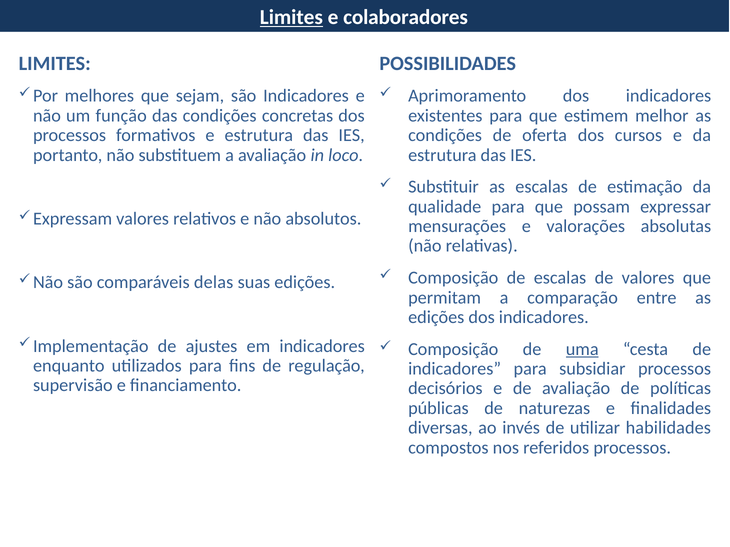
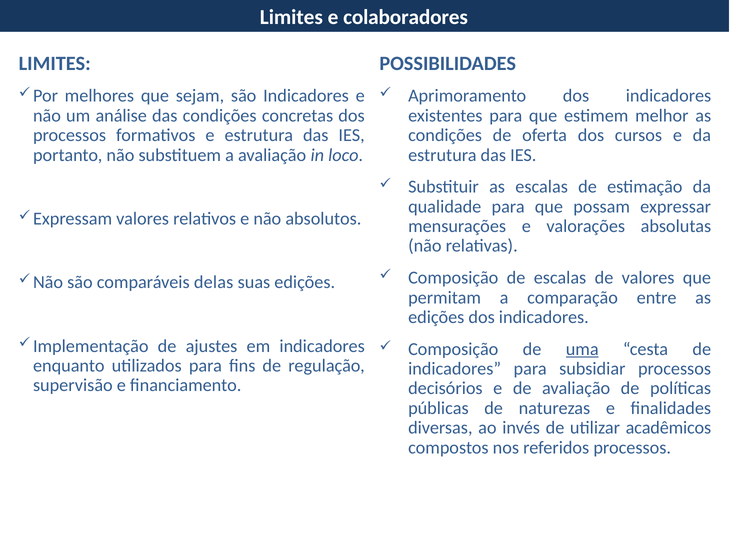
Limites at (291, 17) underline: present -> none
função: função -> análise
habilidades: habilidades -> acadêmicos
